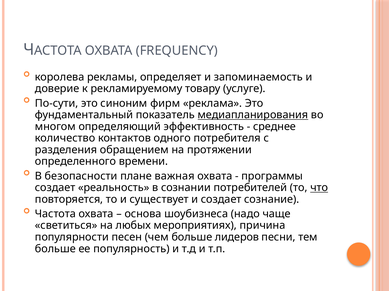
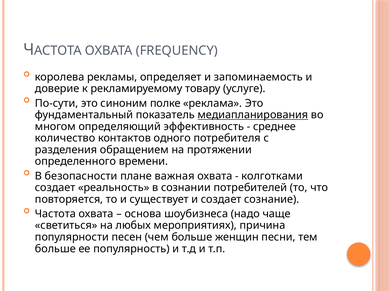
фирм: фирм -> полке
программы: программы -> колготками
что underline: present -> none
лидеров: лидеров -> женщин
